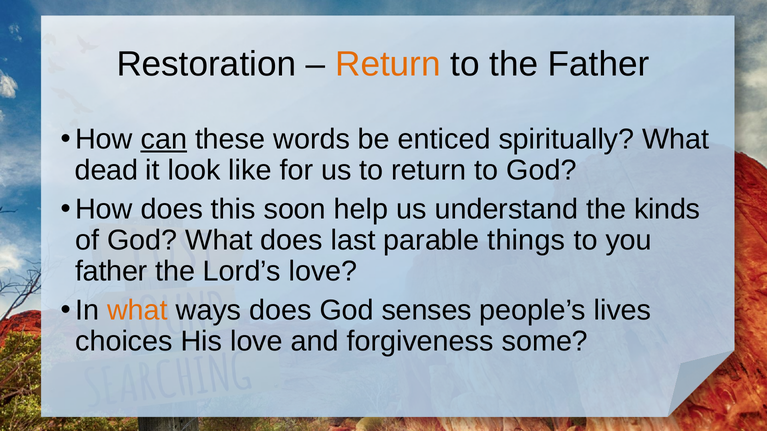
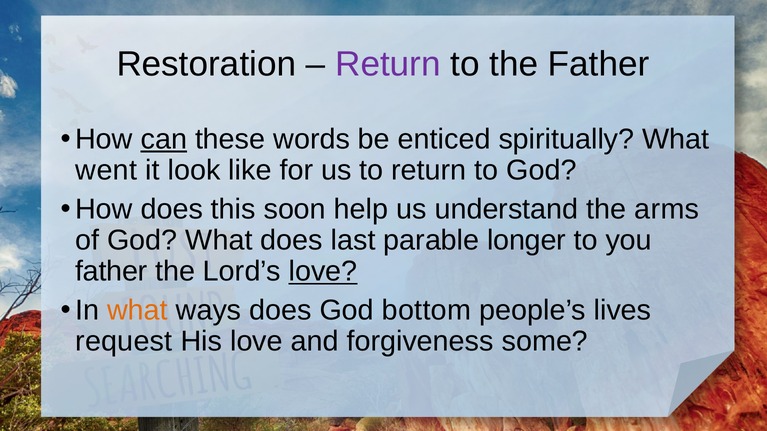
Return at (388, 64) colour: orange -> purple
dead: dead -> went
kinds: kinds -> arms
things: things -> longer
love at (323, 272) underline: none -> present
senses: senses -> bottom
choices: choices -> request
